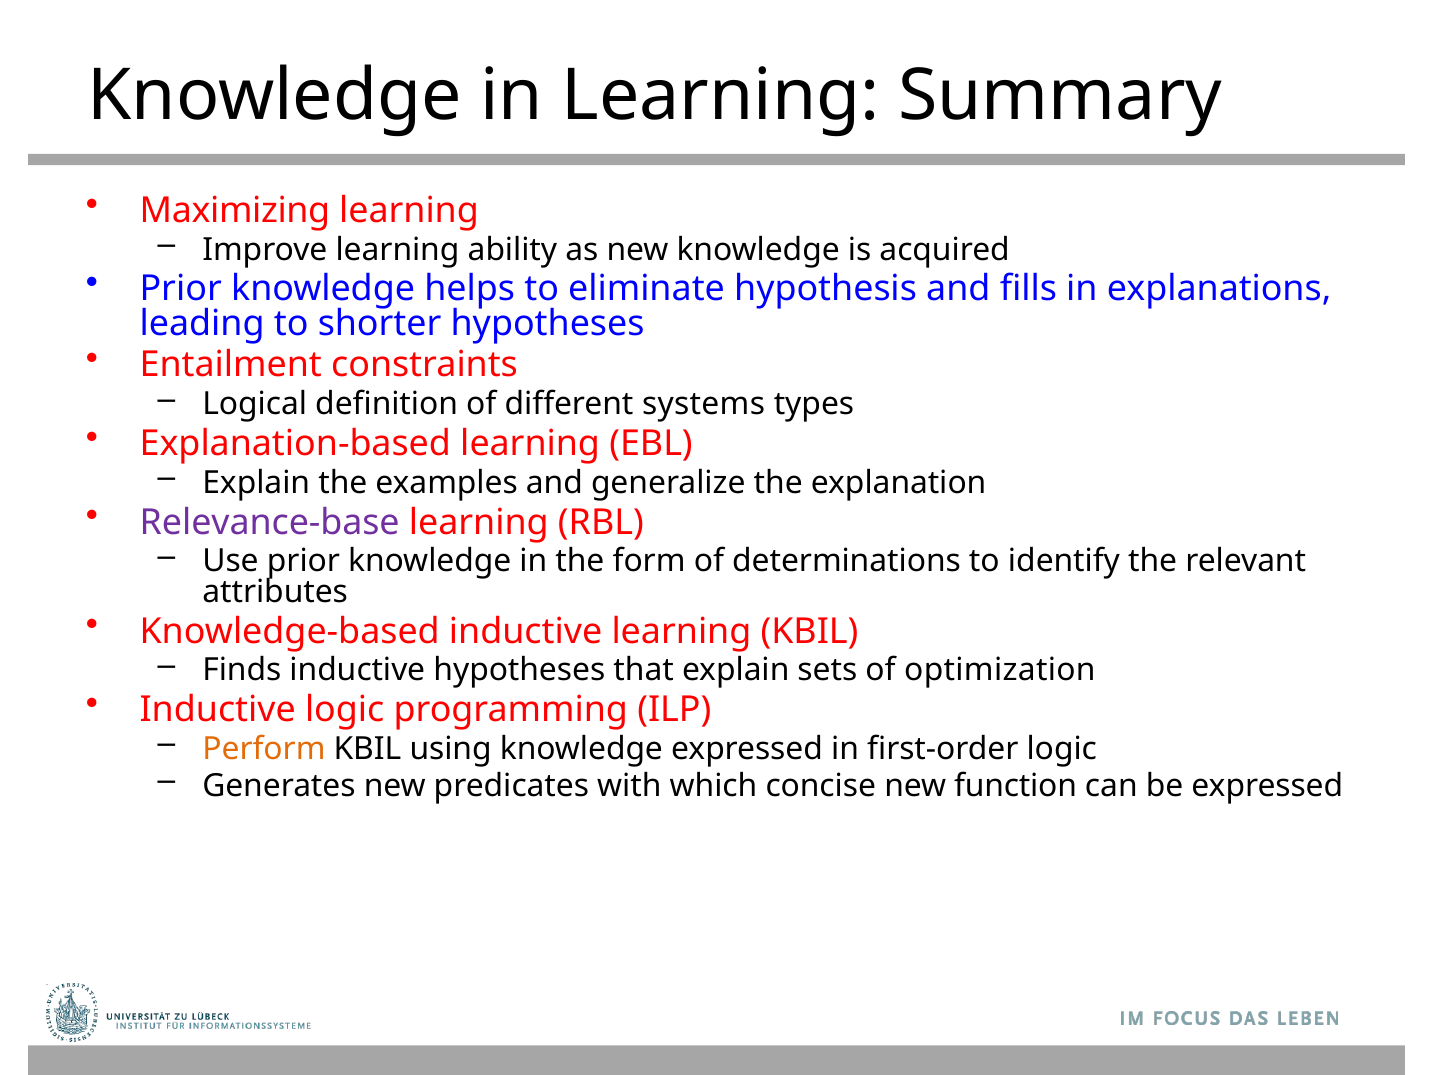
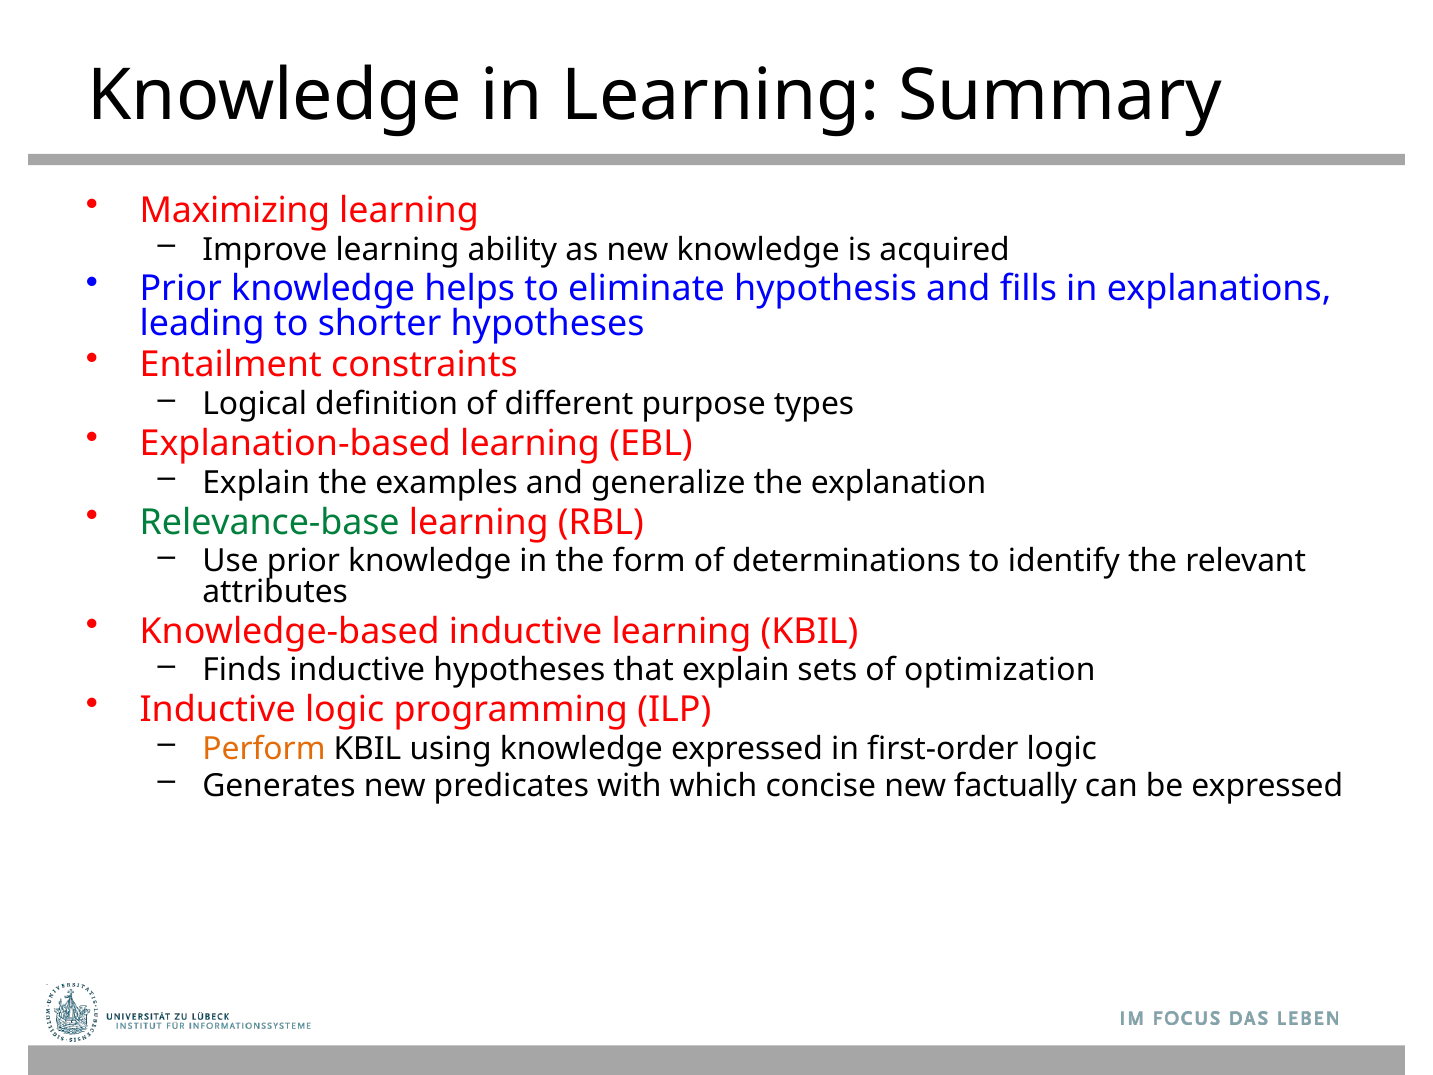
systems: systems -> purpose
Relevance-base colour: purple -> green
function: function -> factually
